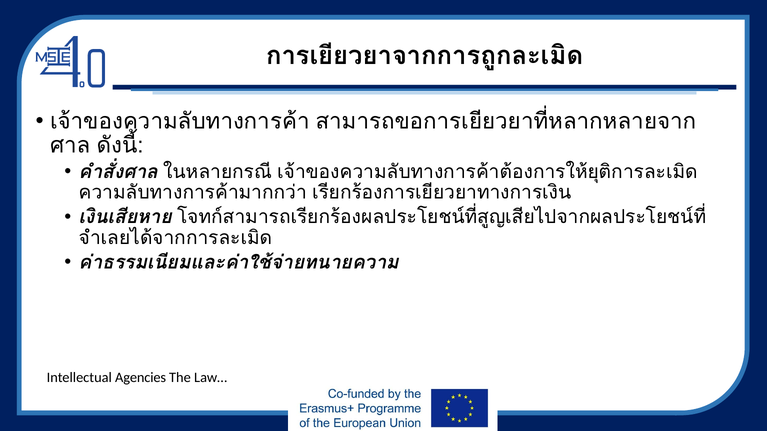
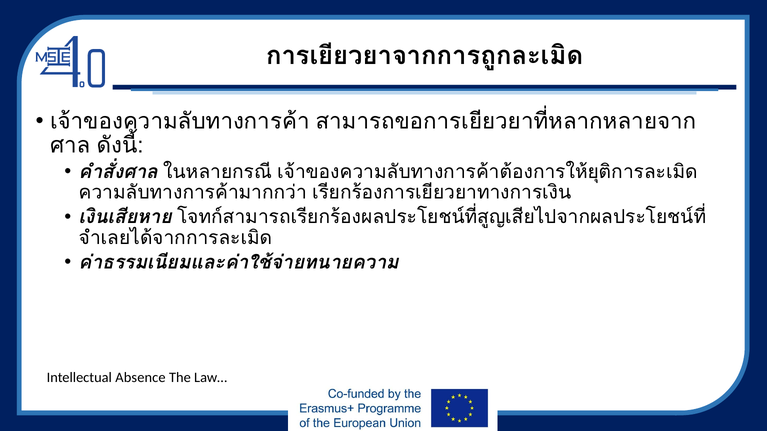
Agencies: Agencies -> Absence
